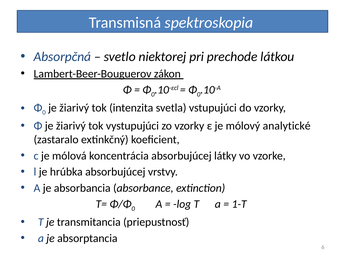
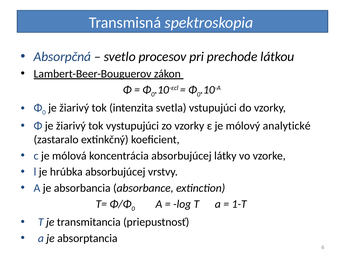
niektorej: niektorej -> procesov
